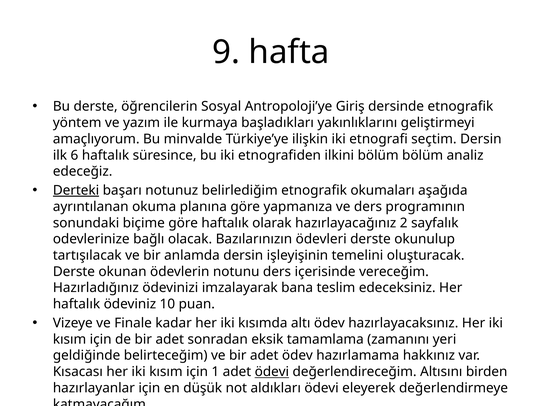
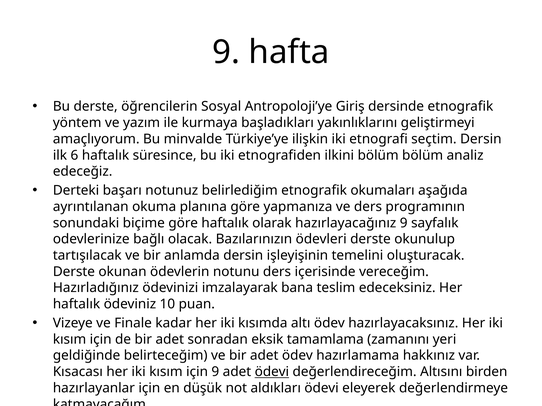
Derteki underline: present -> none
hazırlayacağınız 2: 2 -> 9
için 1: 1 -> 9
